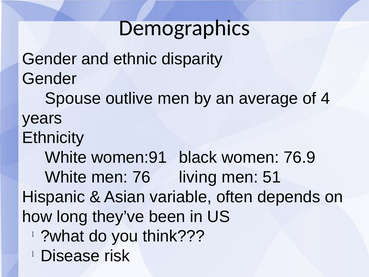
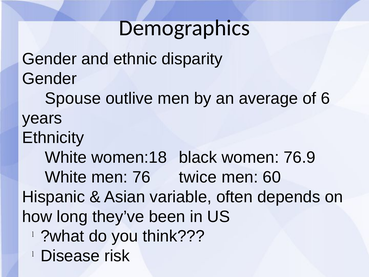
4: 4 -> 6
women:91: women:91 -> women:18
living: living -> twice
51: 51 -> 60
